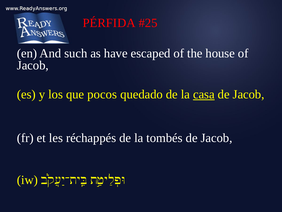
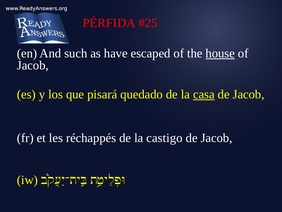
house underline: none -> present
pocos: pocos -> pisará
tombés: tombés -> castigo
